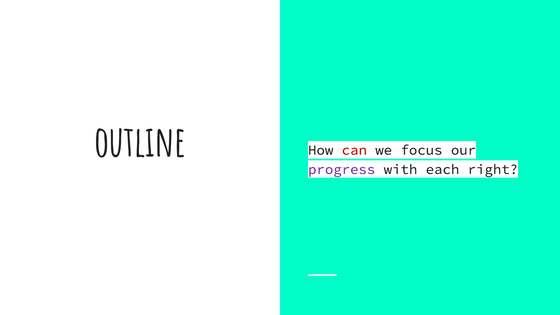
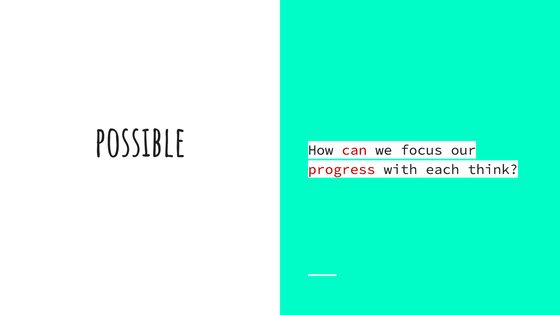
outline: outline -> possible
progress colour: purple -> red
right: right -> think
